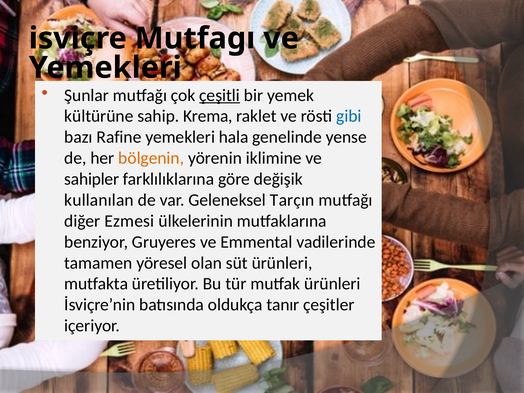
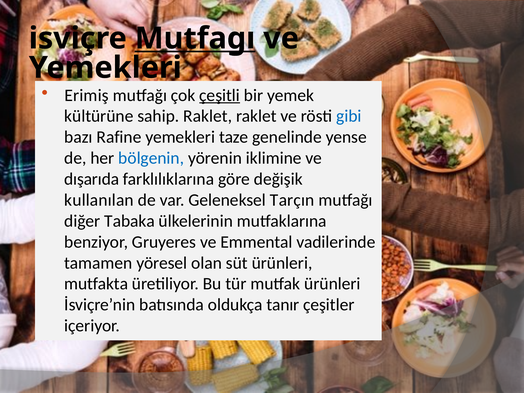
Mutfagı underline: none -> present
Şunlar: Şunlar -> Erimiş
sahip Krema: Krema -> Raklet
hala: hala -> taze
bölgenin colour: orange -> blue
sahipler: sahipler -> dışarıda
Ezmesi: Ezmesi -> Tabaka
